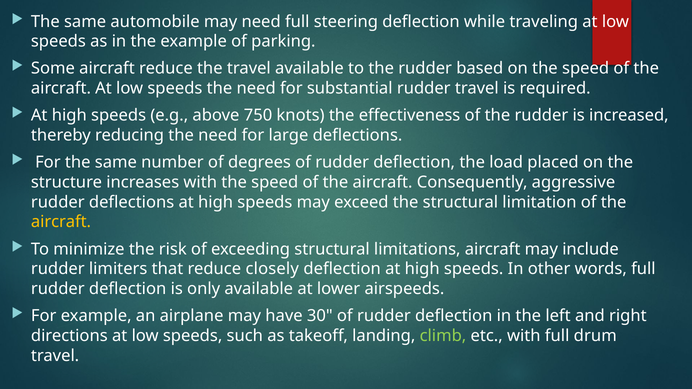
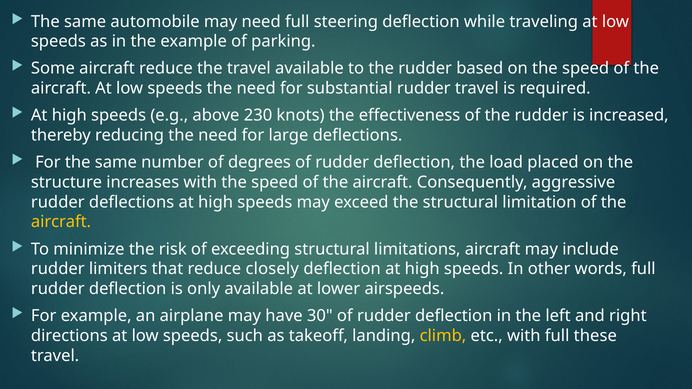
750: 750 -> 230
climb colour: light green -> yellow
drum: drum -> these
